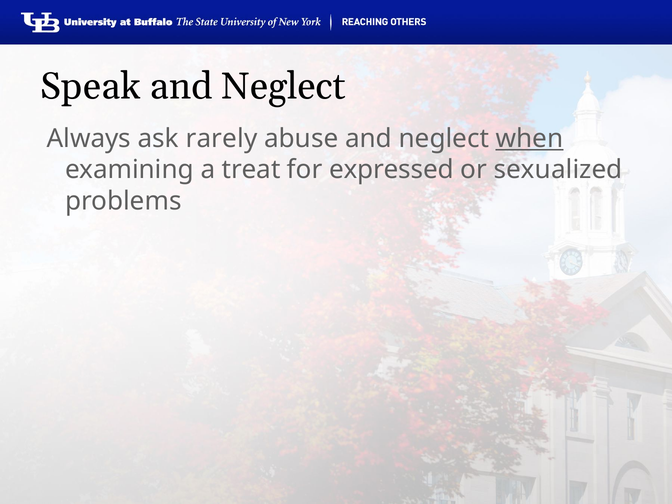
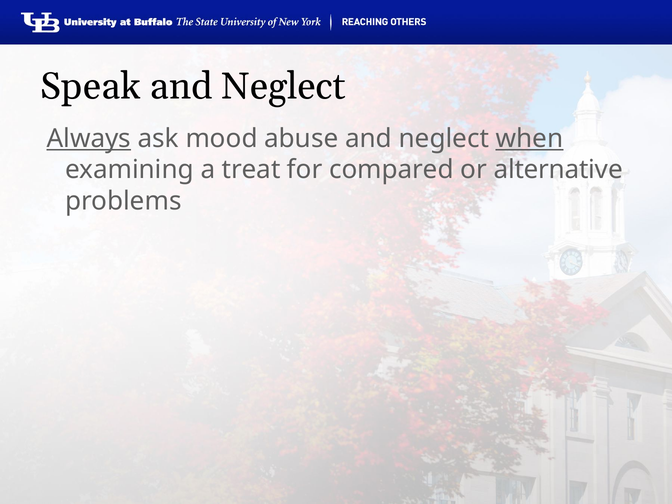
Always underline: none -> present
rarely: rarely -> mood
expressed: expressed -> compared
sexualized: sexualized -> alternative
